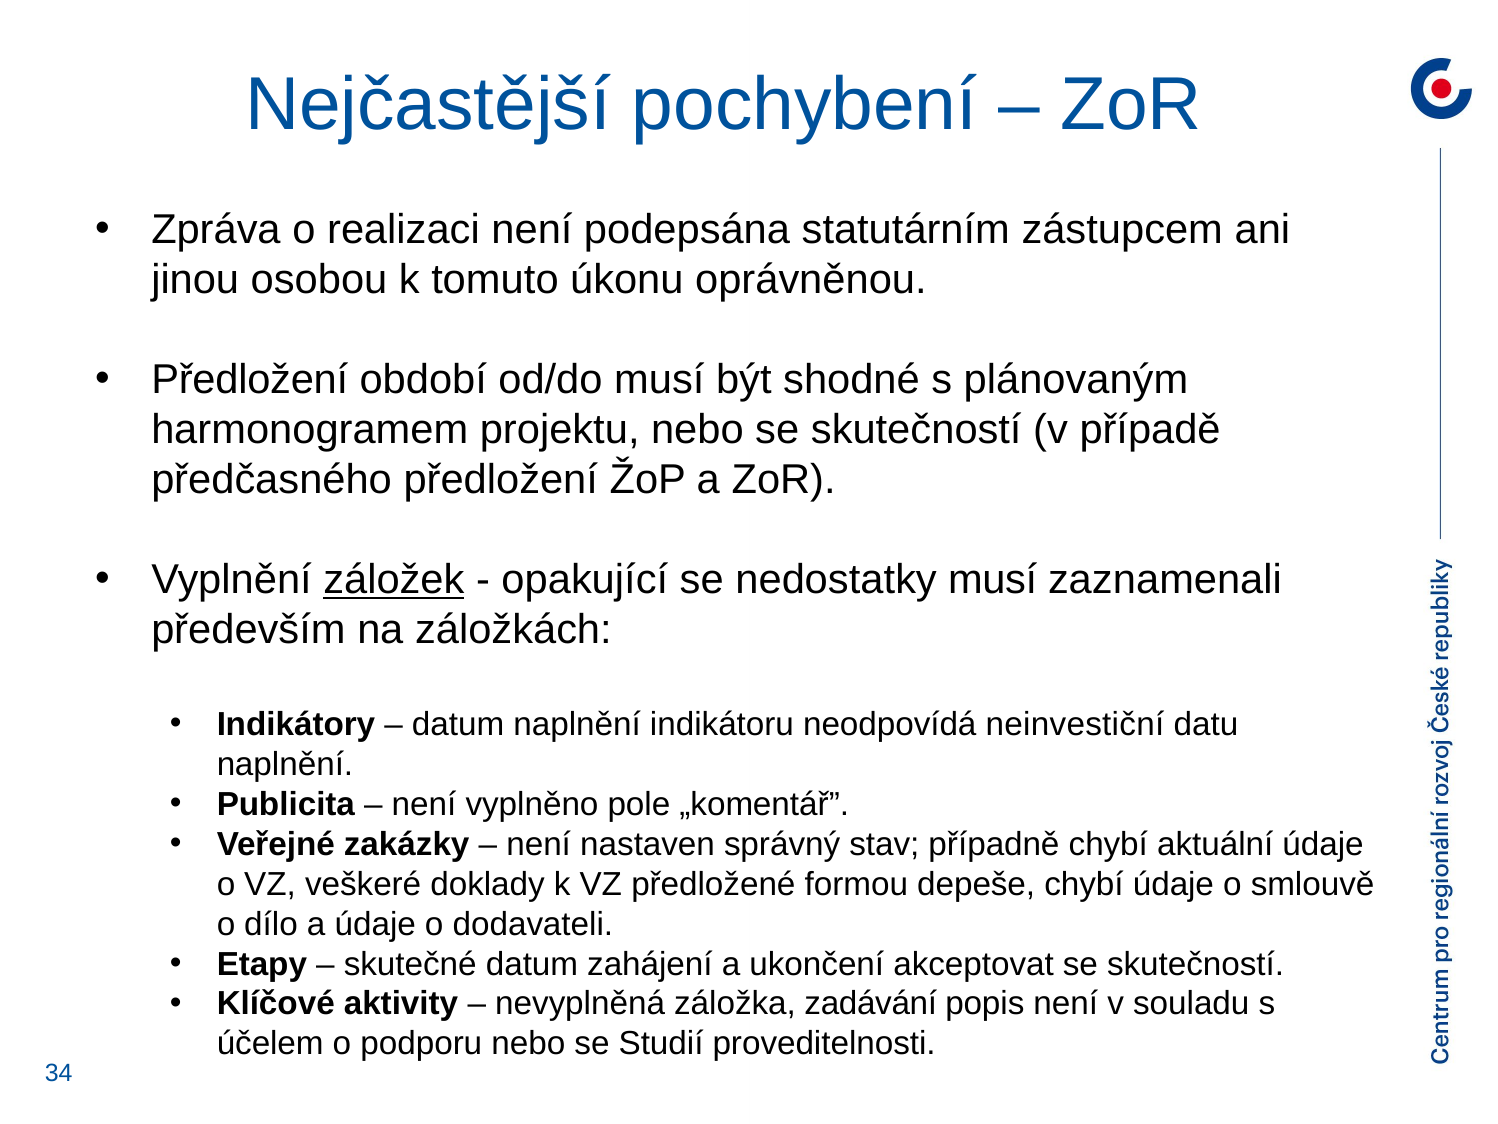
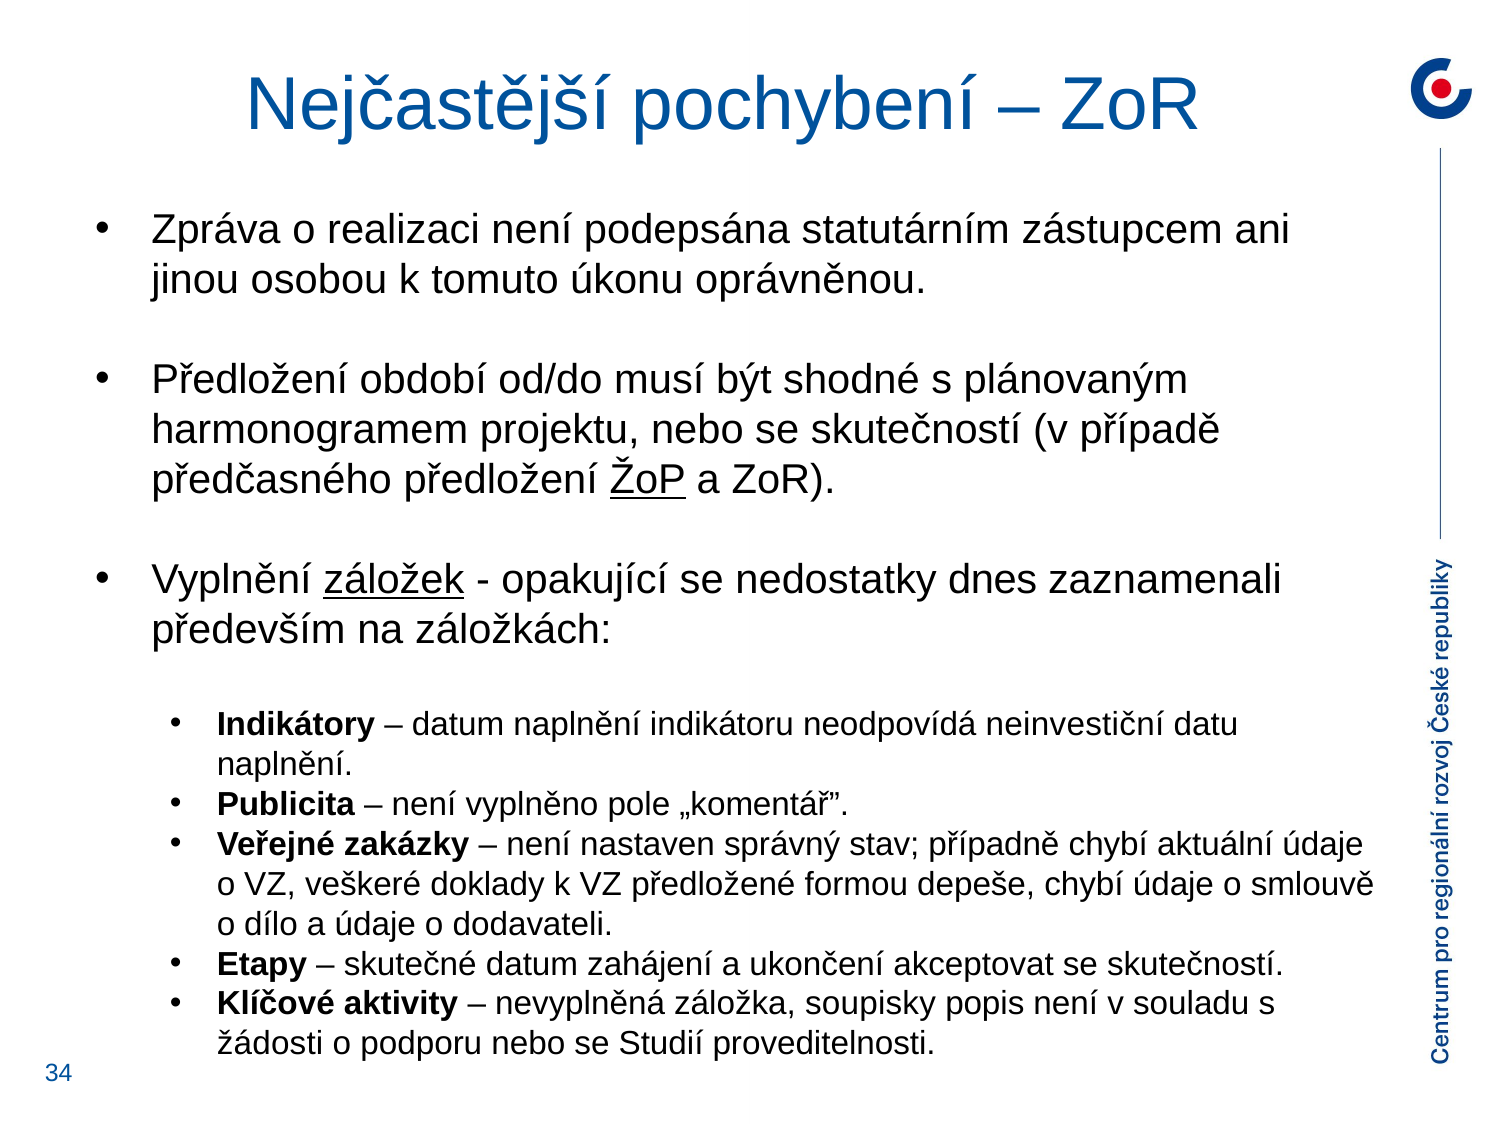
ŽoP underline: none -> present
nedostatky musí: musí -> dnes
zadávání: zadávání -> soupisky
účelem: účelem -> žádosti
